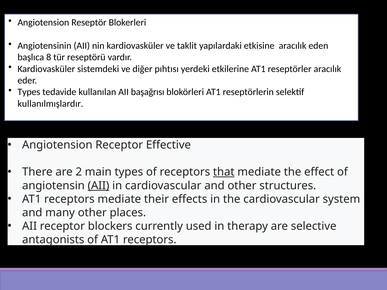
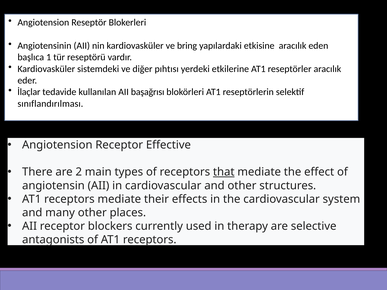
taklit: taklit -> bring
8: 8 -> 1
Types at (29, 92): Types -> İlaçlar
kullanılmışlardır: kullanılmışlardır -> sınıflandırılması
AII at (98, 186) underline: present -> none
